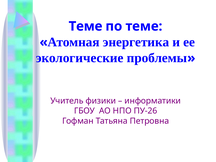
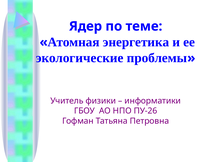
Теме at (85, 26): Теме -> Ядер
